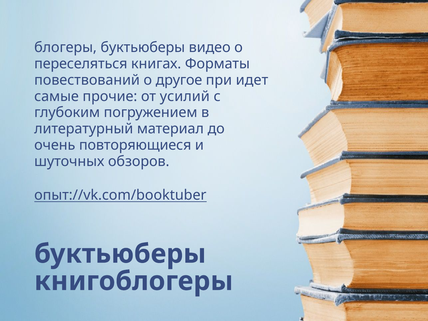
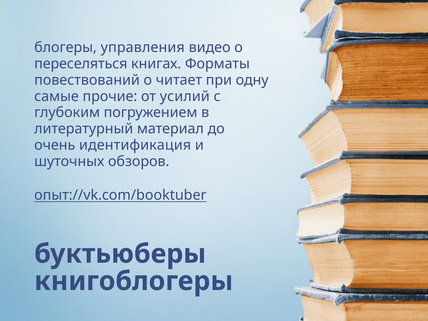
блогеры буктьюберы: буктьюберы -> управления
другое: другое -> читает
идет: идет -> одну
повторяющиеся: повторяющиеся -> идентификация
